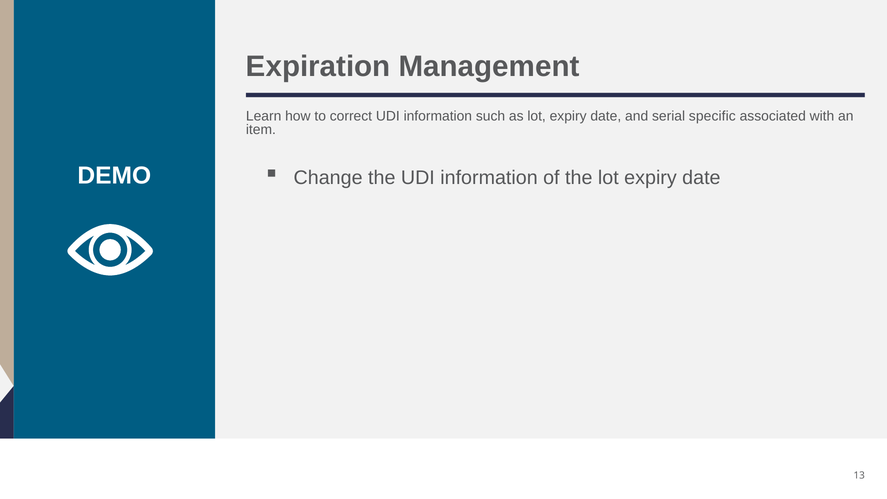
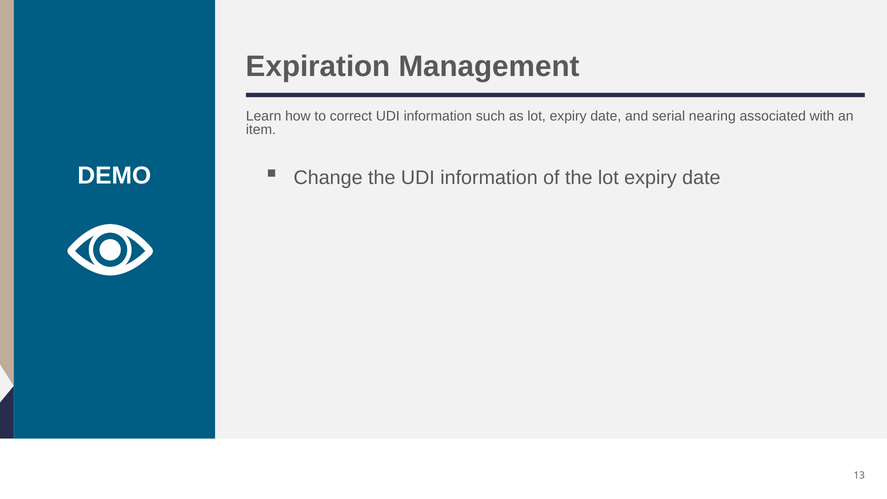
specific: specific -> nearing
